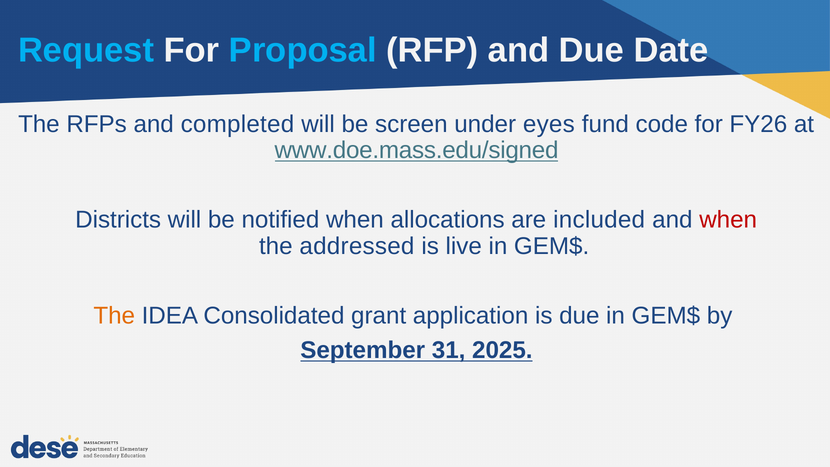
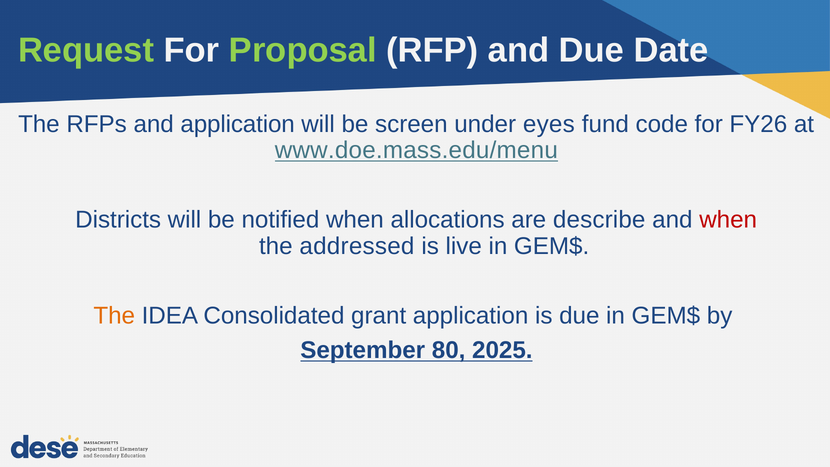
Request colour: light blue -> light green
Proposal colour: light blue -> light green
and completed: completed -> application
www.doe.mass.edu/signed: www.doe.mass.edu/signed -> www.doe.mass.edu/menu
included: included -> describe
31: 31 -> 80
